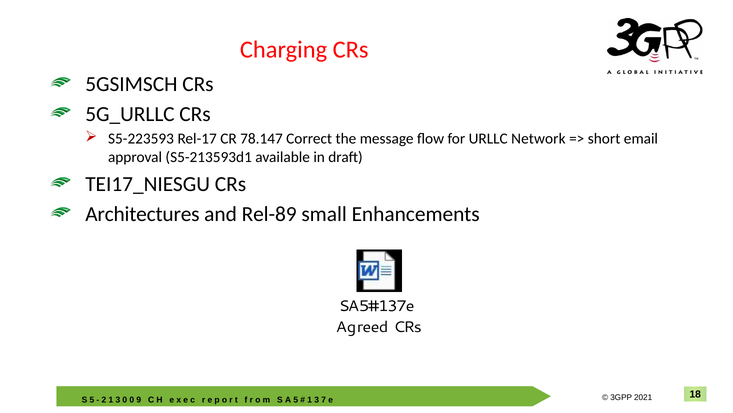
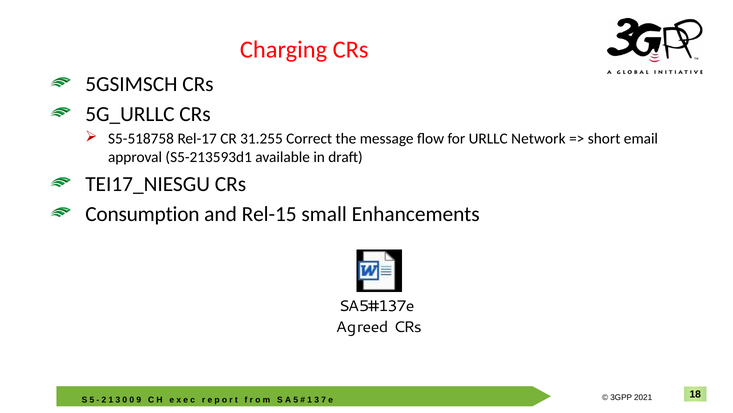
S5-223593: S5-223593 -> S5-518758
78.147: 78.147 -> 31.255
Architectures: Architectures -> Consumption
Rel-89: Rel-89 -> Rel-15
